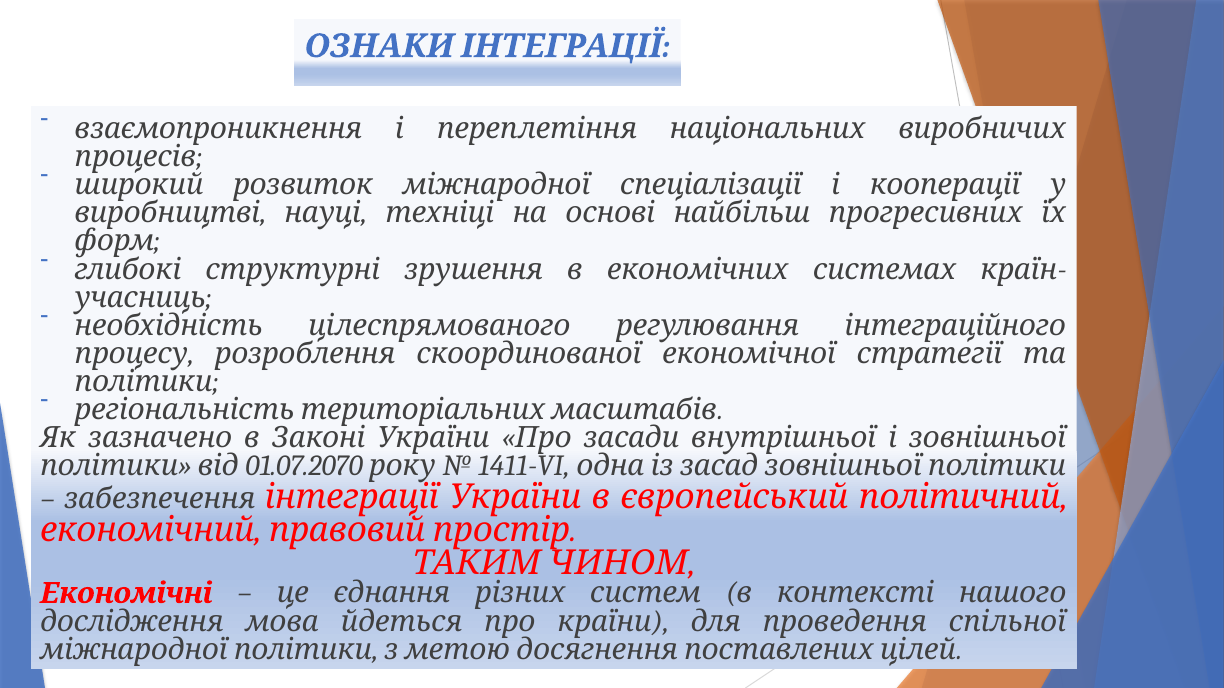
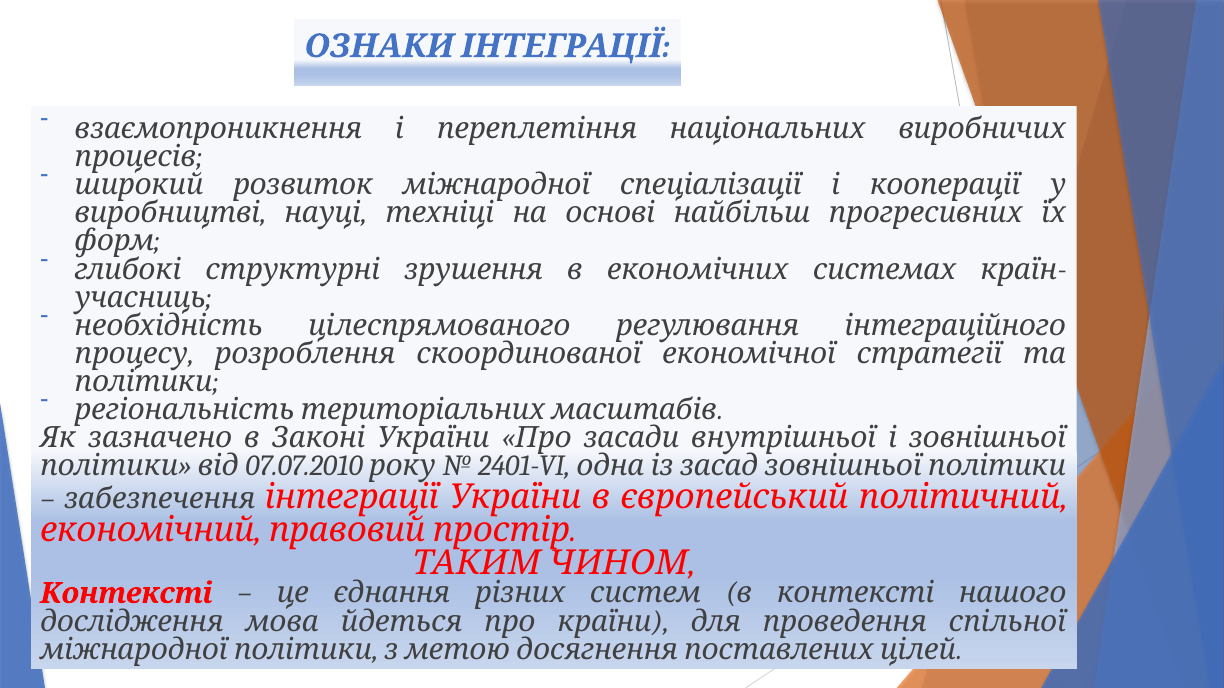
01.07.2070: 01.07.2070 -> 07.07.2010
1411-VI: 1411-VI -> 2401-VI
Економічні at (126, 594): Економічні -> Контексті
